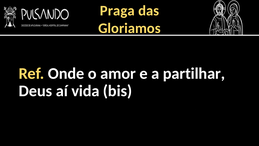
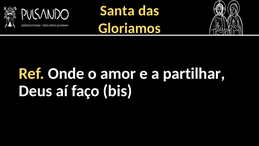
Praga: Praga -> Santa
vida: vida -> faço
